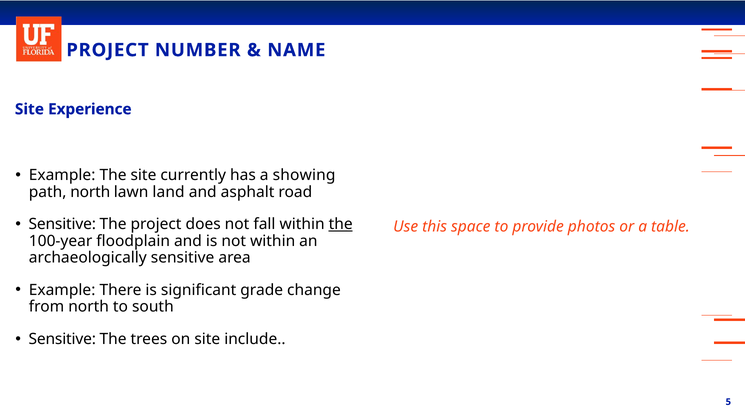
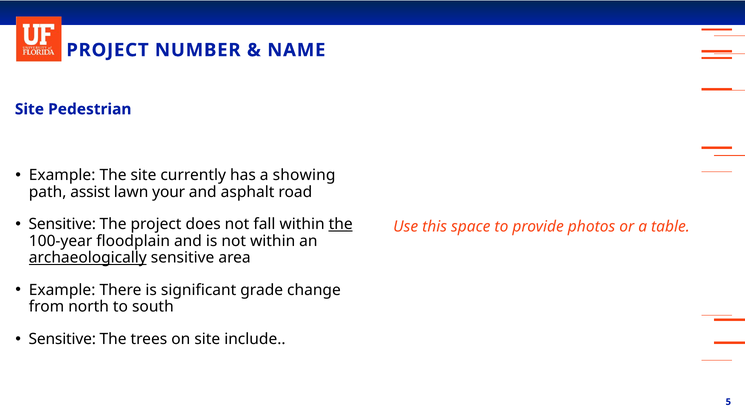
Experience: Experience -> Pedestrian
path north: north -> assist
land: land -> your
archaeologically underline: none -> present
